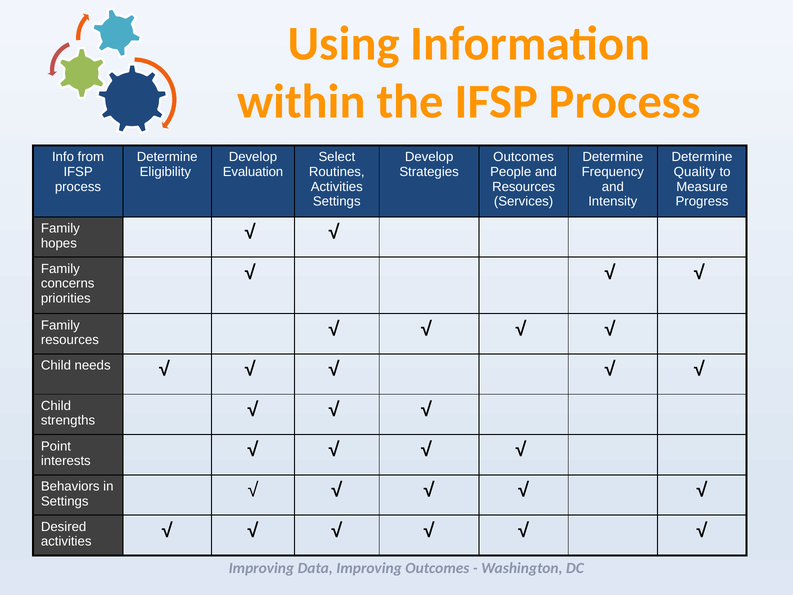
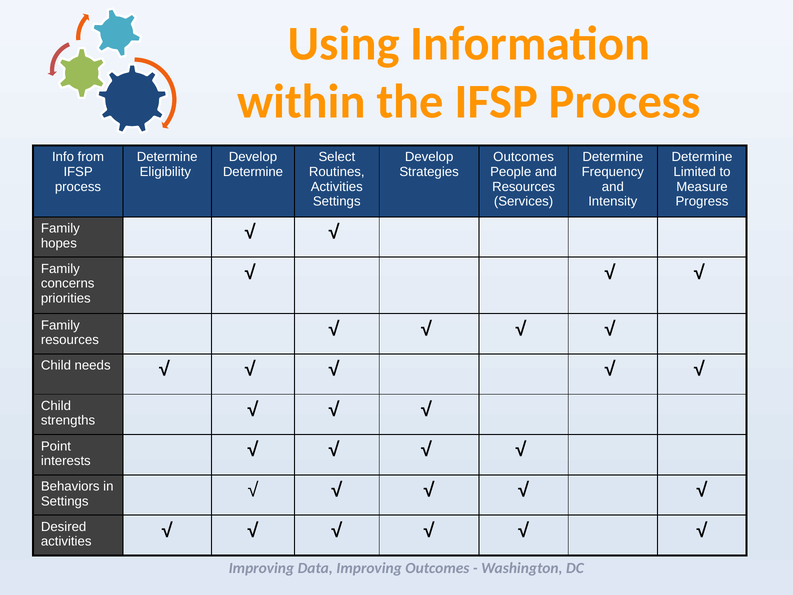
Evaluation at (253, 172): Evaluation -> Determine
Quality: Quality -> Limited
